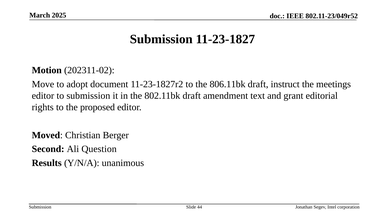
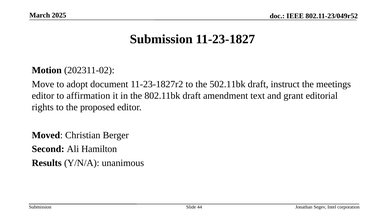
806.11bk: 806.11bk -> 502.11bk
to submission: submission -> affirmation
Question: Question -> Hamilton
